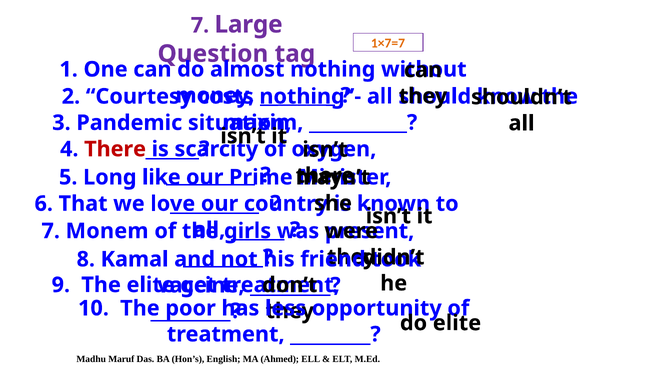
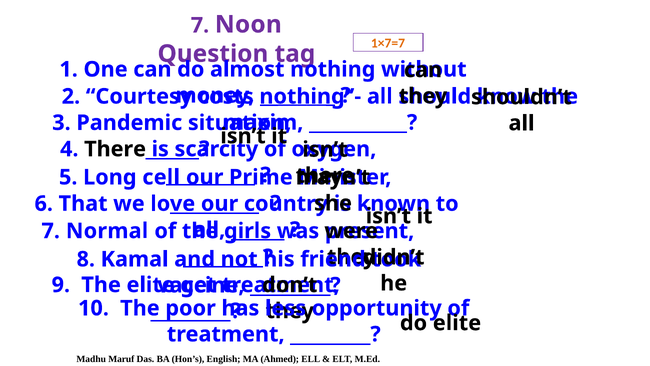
Large: Large -> Noon
There at (115, 149) colour: red -> black
like: like -> cell
Monem: Monem -> Normal
